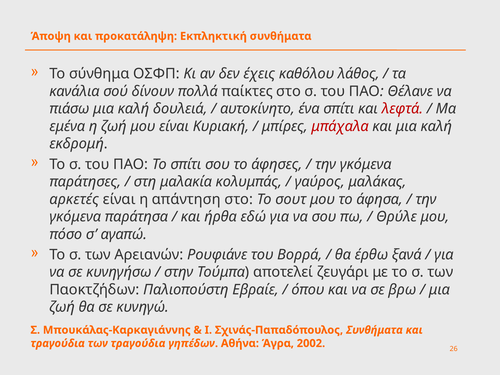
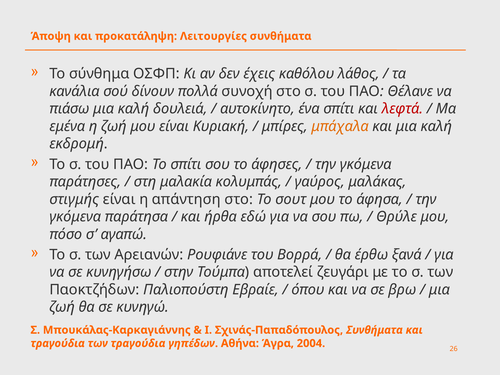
Εκπληκτική: Εκπληκτική -> Λειτουργίες
παίκτες: παίκτες -> συνοχή
μπάχαλα colour: red -> orange
αρκετές: αρκετές -> στιγμής
2002: 2002 -> 2004
